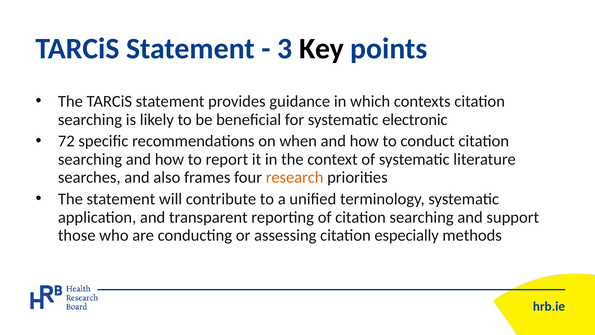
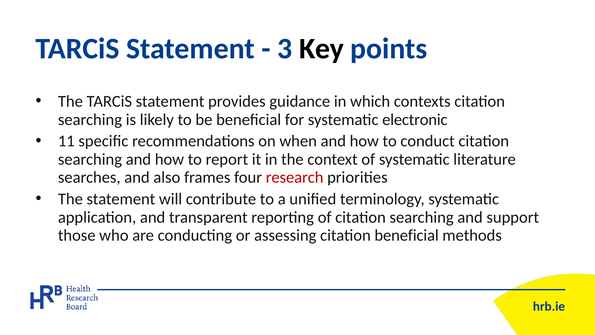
72: 72 -> 11
research colour: orange -> red
citation especially: especially -> beneficial
